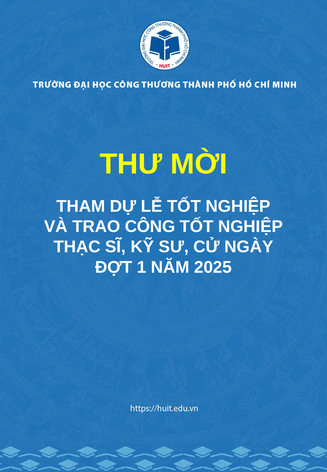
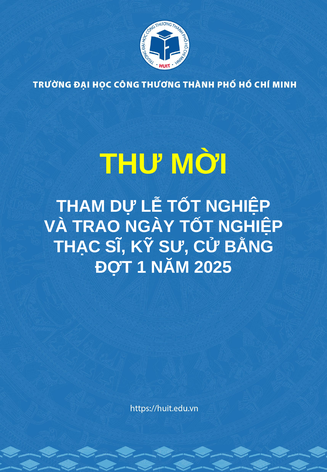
CÔNG: CÔNG -> NGÀY
NGÀY: NGÀY -> BẰNG
